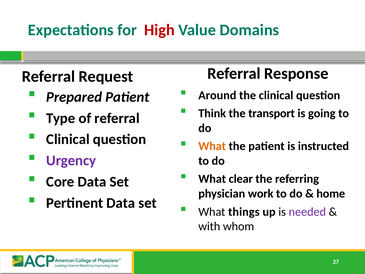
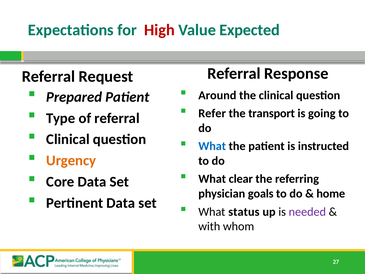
Domains: Domains -> Expected
Think: Think -> Refer
What at (212, 146) colour: orange -> blue
Urgency colour: purple -> orange
work: work -> goals
things: things -> status
